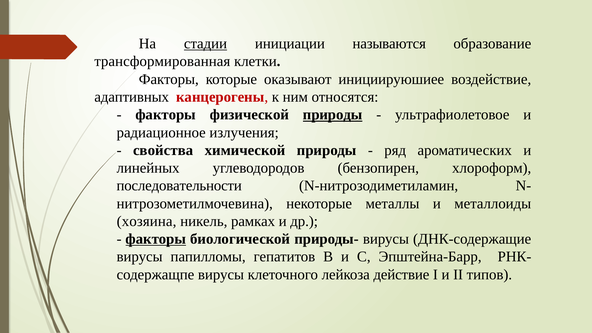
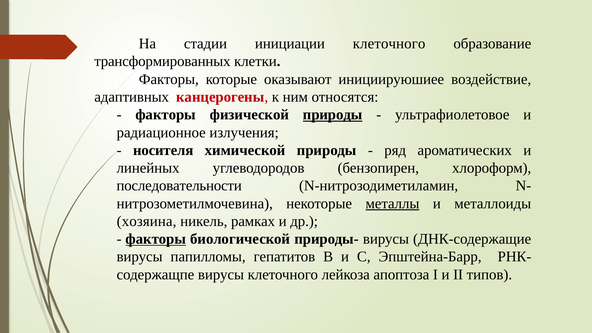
стадии underline: present -> none
инициации называются: называются -> клеточного
трансформированная: трансформированная -> трансформированных
свойства: свойства -> носителя
металлы underline: none -> present
действие: действие -> апоптоза
